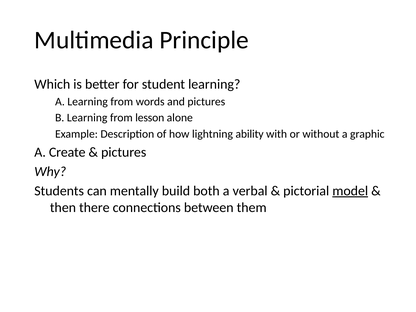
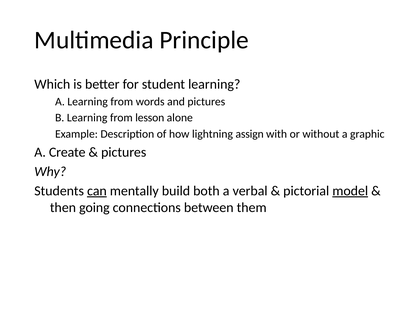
ability: ability -> assign
can underline: none -> present
there: there -> going
